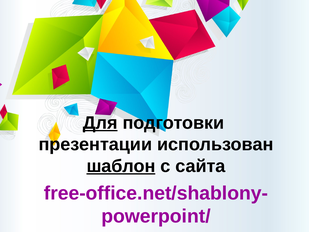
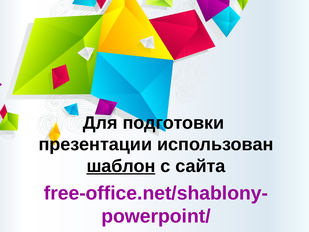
Для underline: present -> none
